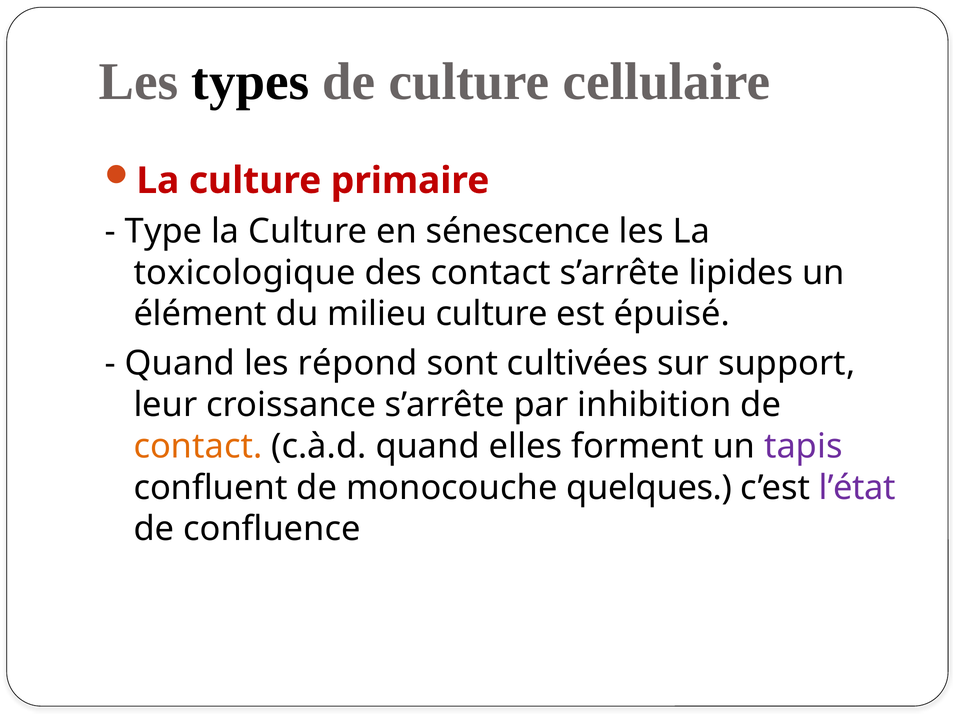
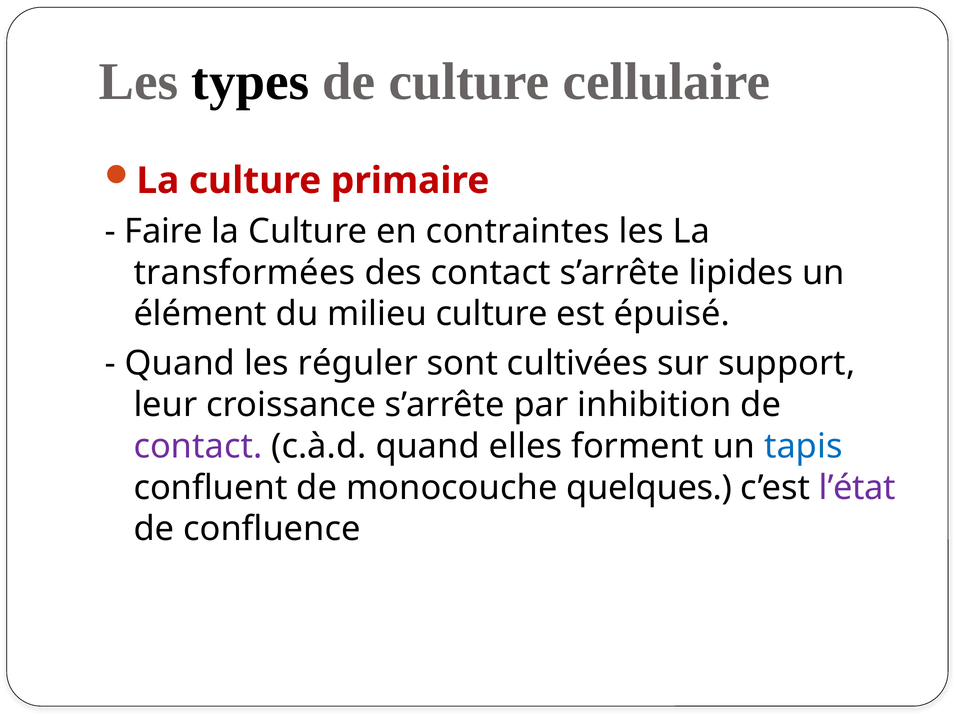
Type: Type -> Faire
sénescence: sénescence -> contraintes
toxicologique: toxicologique -> transformées
répond: répond -> réguler
contact at (198, 446) colour: orange -> purple
tapis colour: purple -> blue
